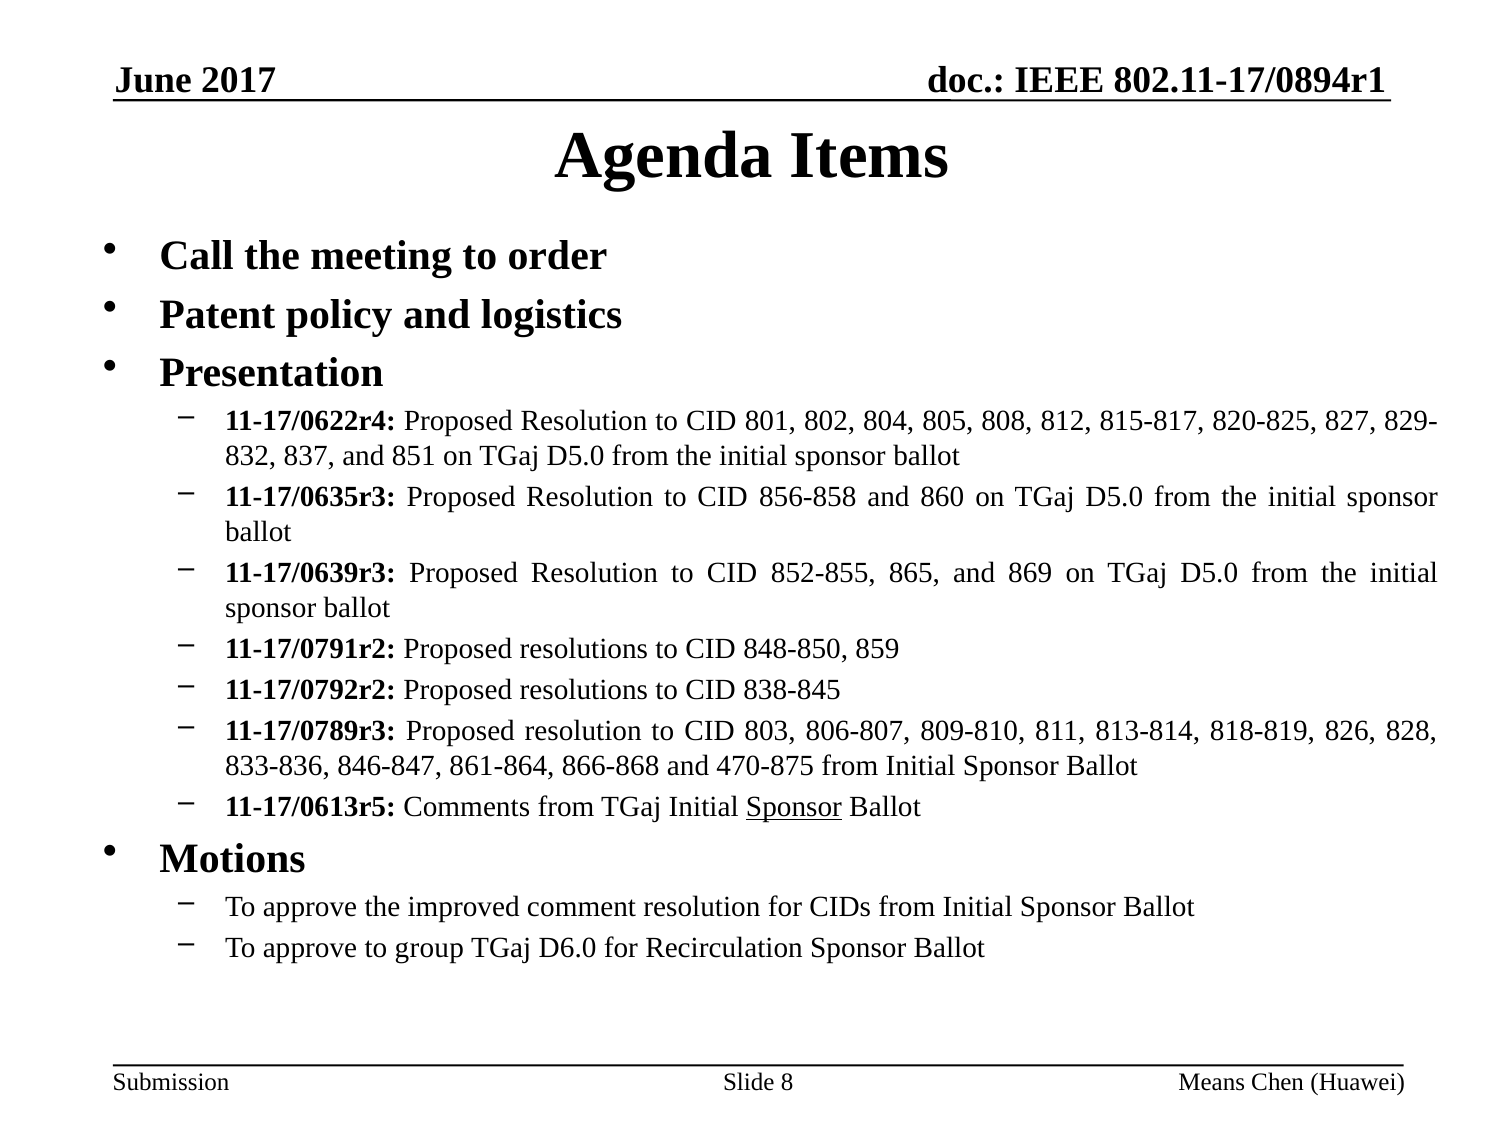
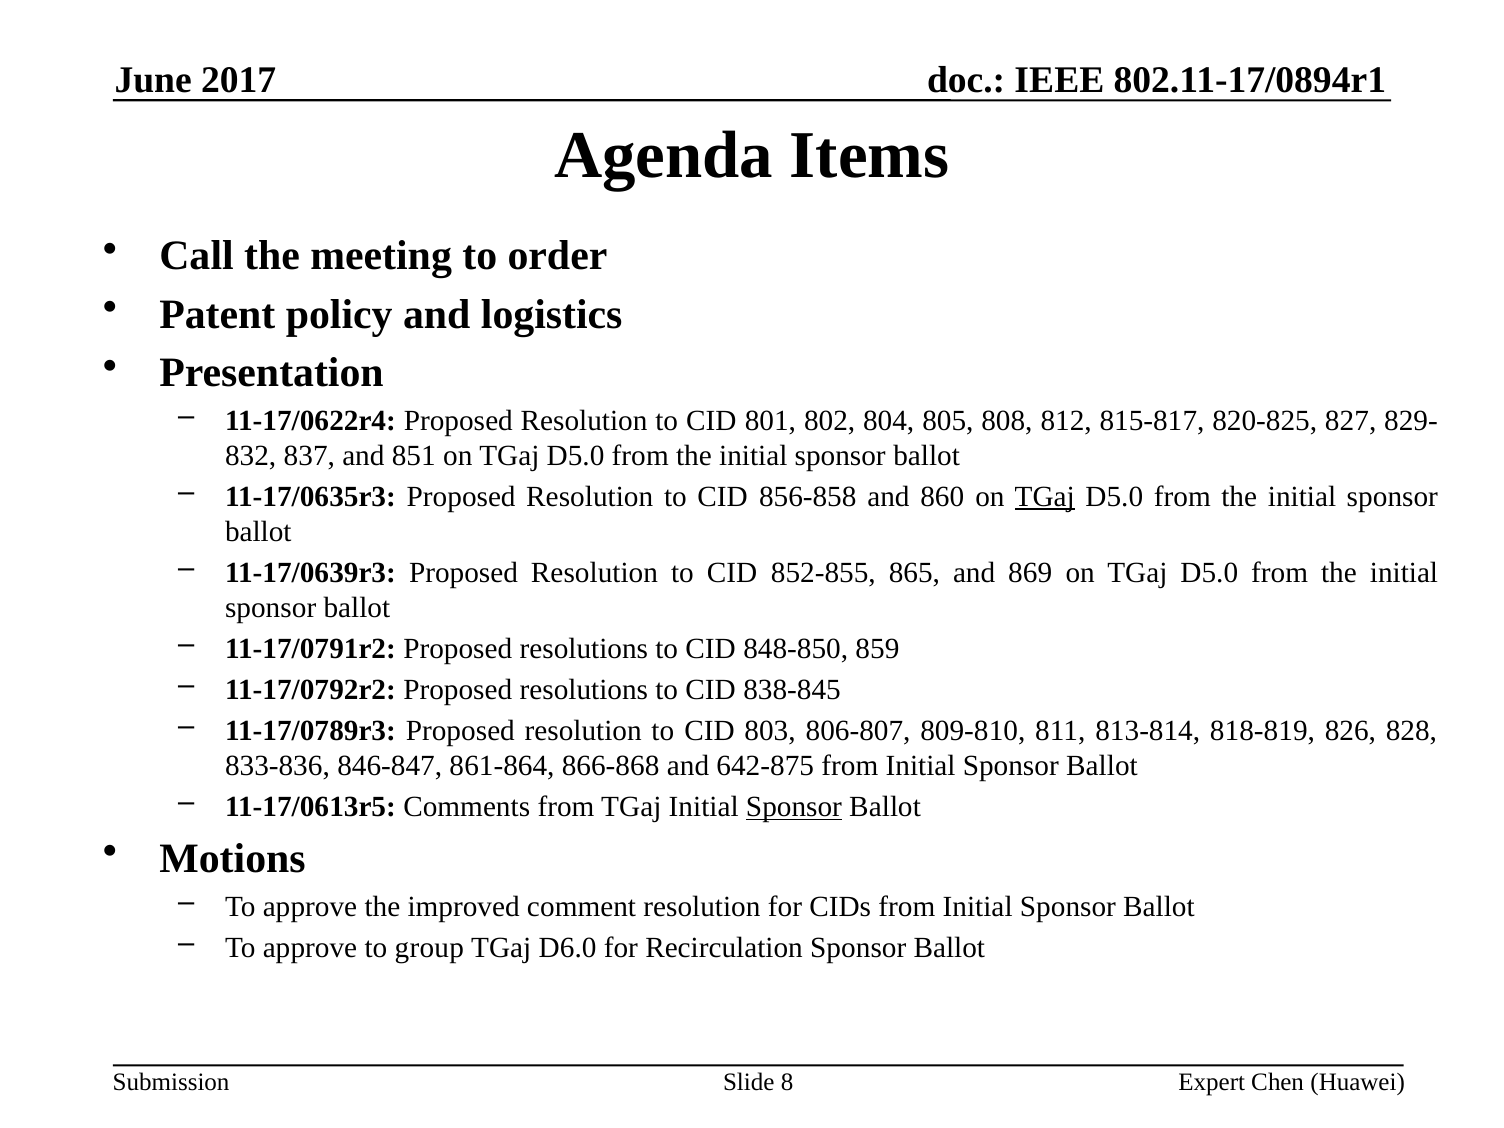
TGaj at (1045, 497) underline: none -> present
470-875: 470-875 -> 642-875
Means: Means -> Expert
